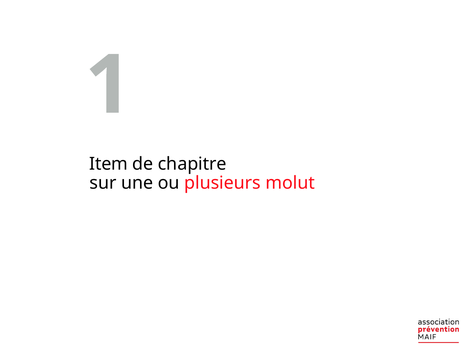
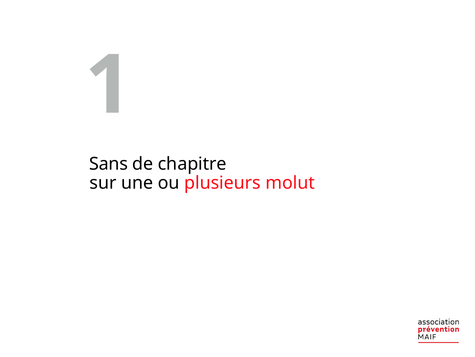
Item: Item -> Sans
